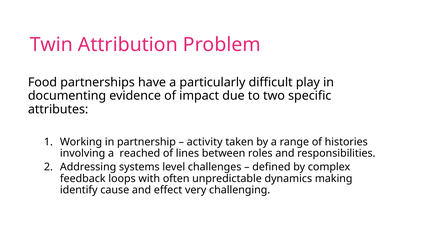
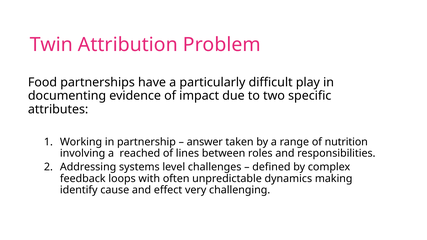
activity: activity -> answer
histories: histories -> nutrition
